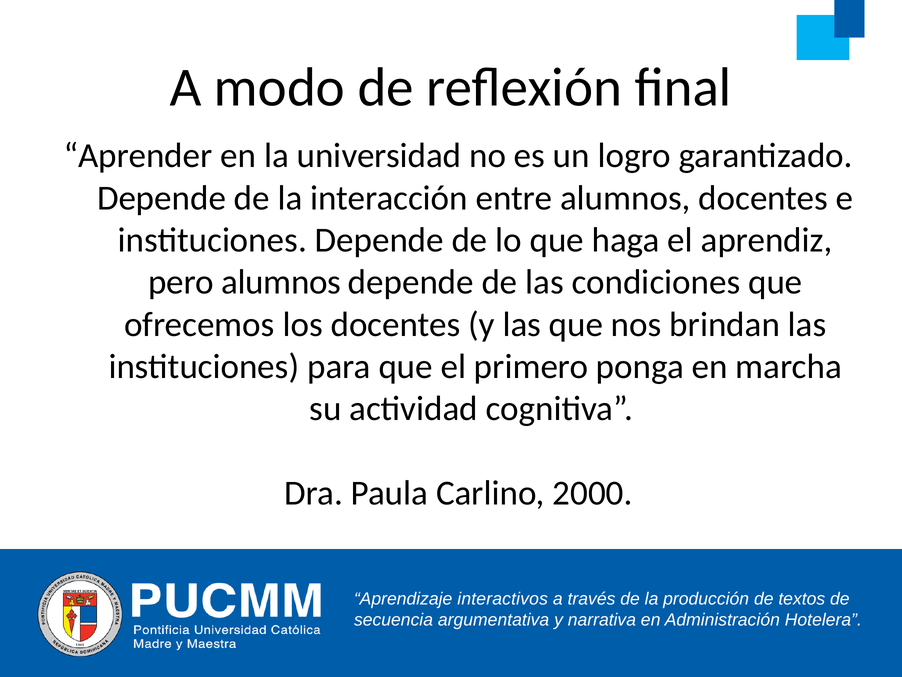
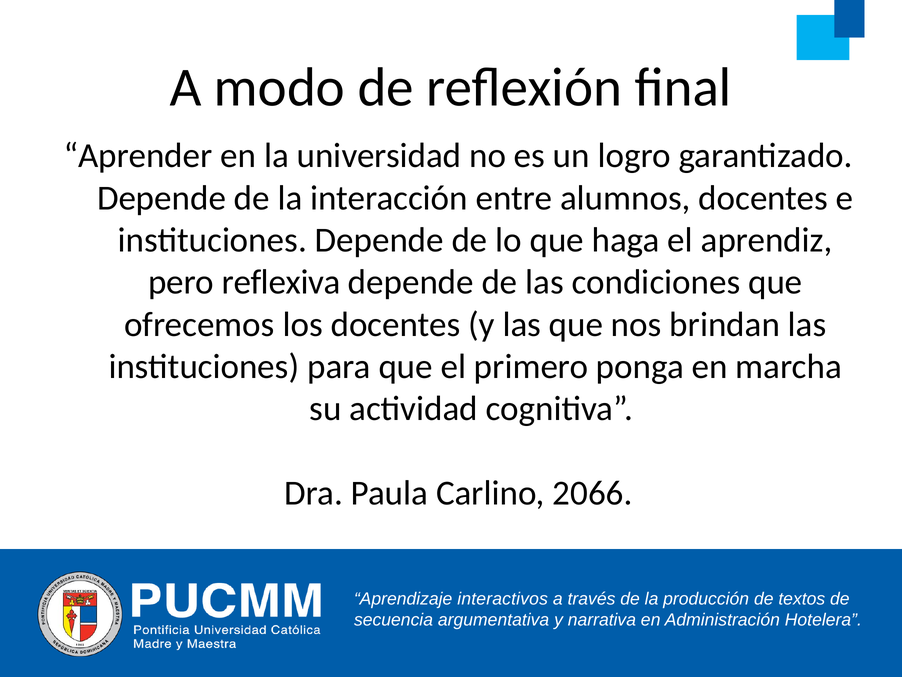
pero alumnos: alumnos -> reflexiva
2000: 2000 -> 2066
